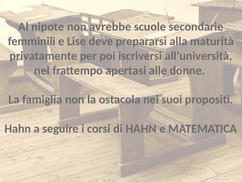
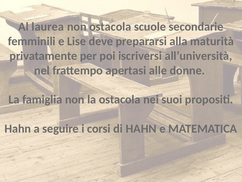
nipote: nipote -> laurea
non avrebbe: avrebbe -> ostacola
